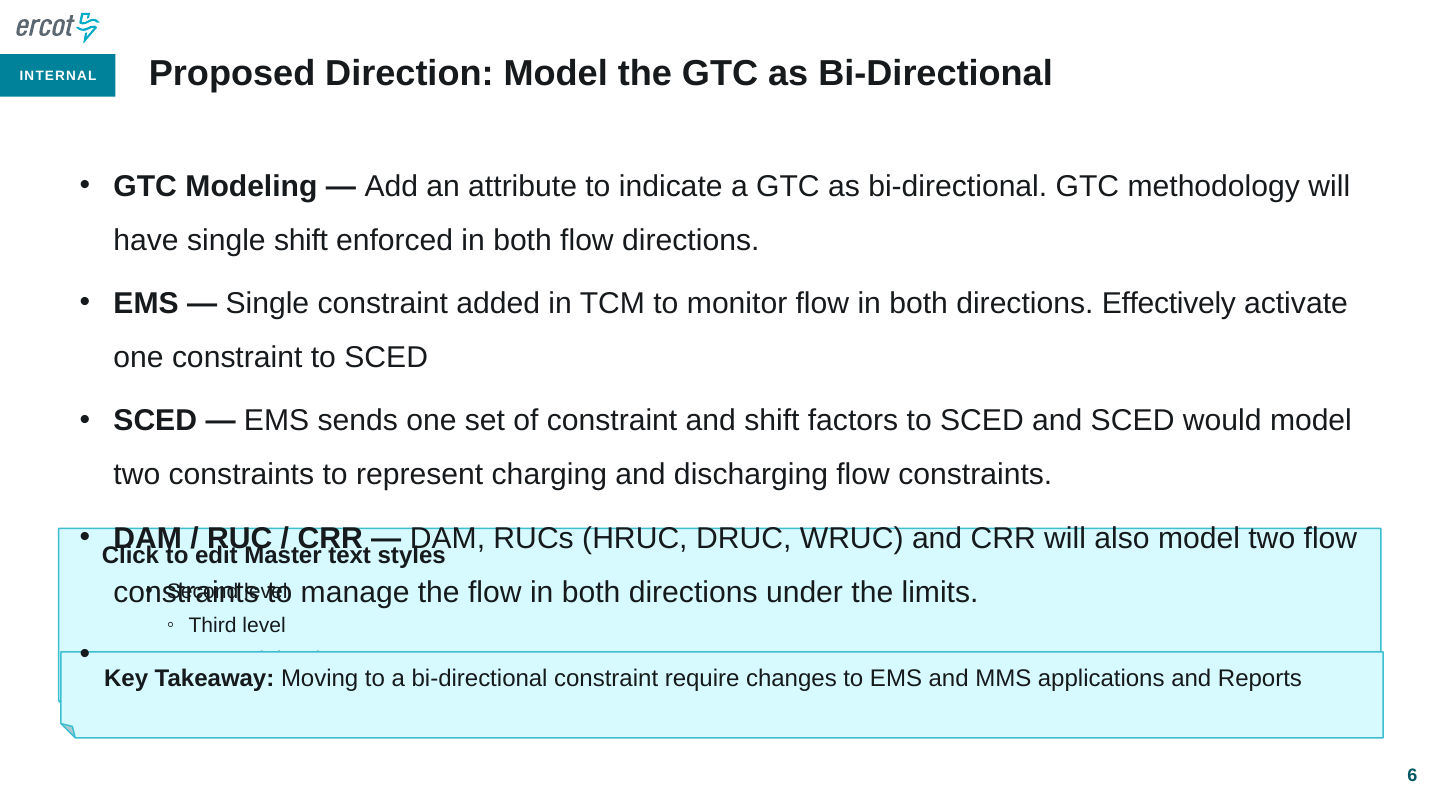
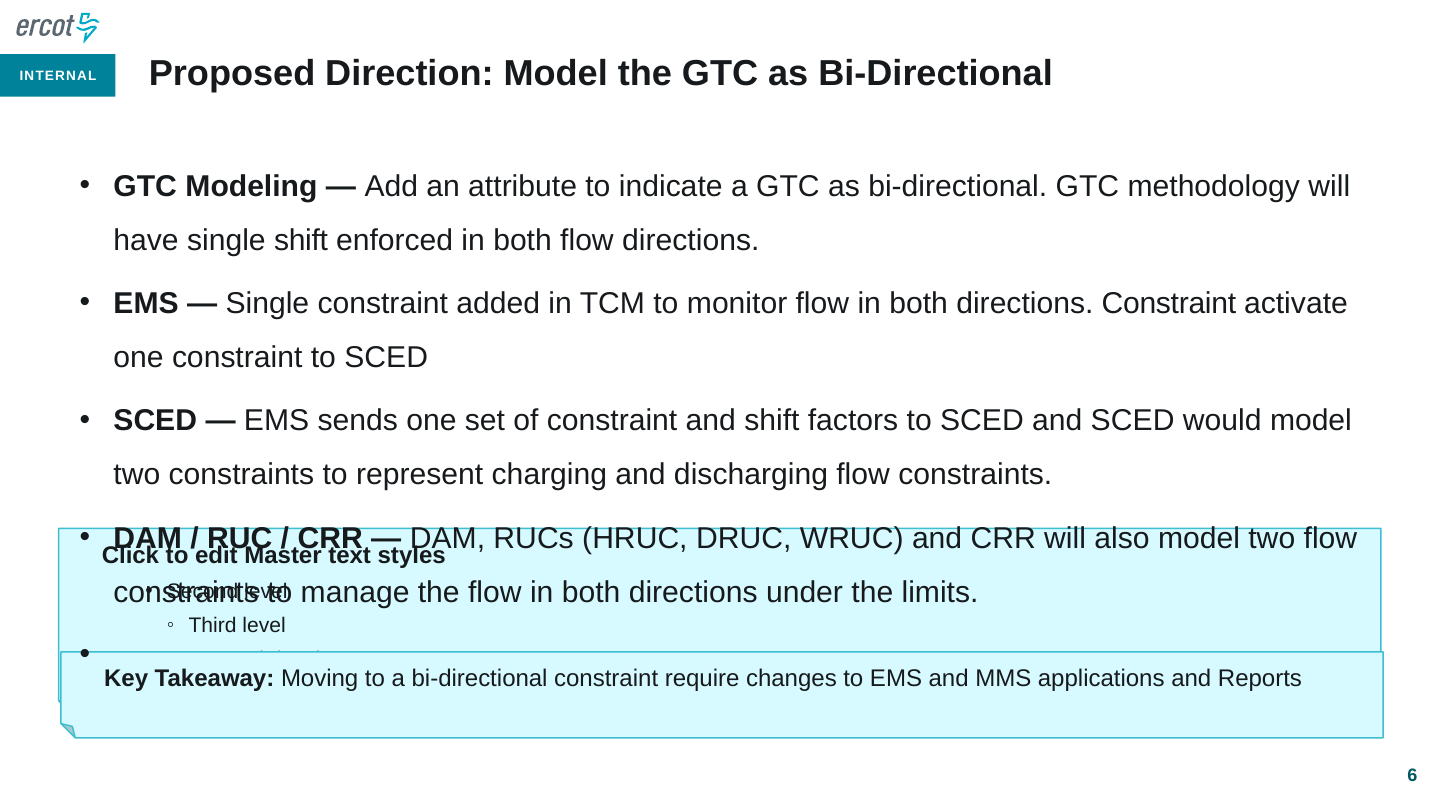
directions Effectively: Effectively -> Constraint
